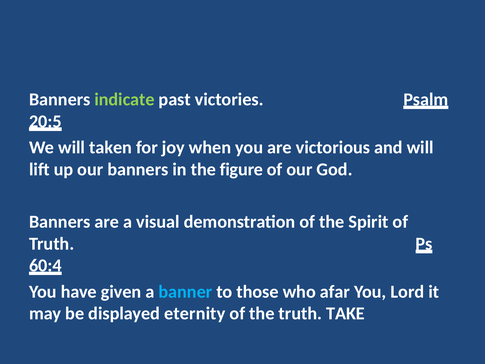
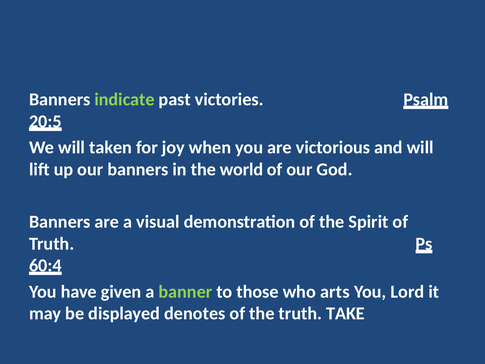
figure: figure -> world
banner colour: light blue -> light green
afar: afar -> arts
eternity: eternity -> denotes
